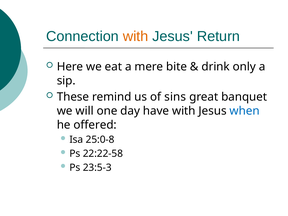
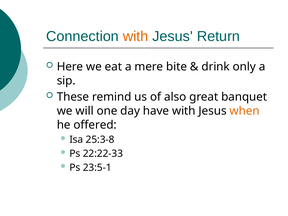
sins: sins -> also
when colour: blue -> orange
25:0-8: 25:0-8 -> 25:3-8
22:22-58: 22:22-58 -> 22:22-33
23:5-3: 23:5-3 -> 23:5-1
